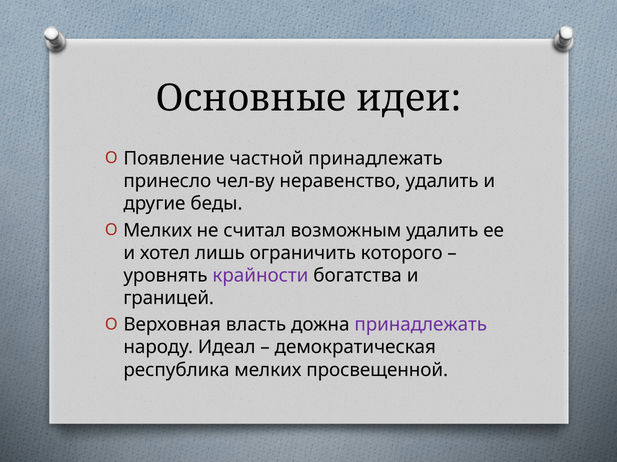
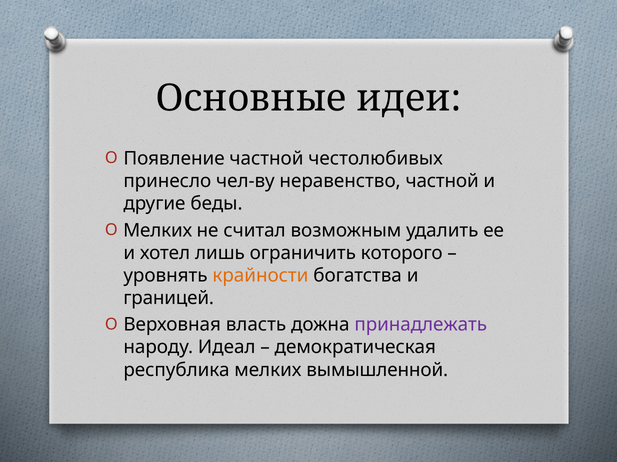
частной принадлежать: принадлежать -> честолюбивых
неравенство удалить: удалить -> частной
крайности colour: purple -> orange
просвещенной: просвещенной -> вымышленной
